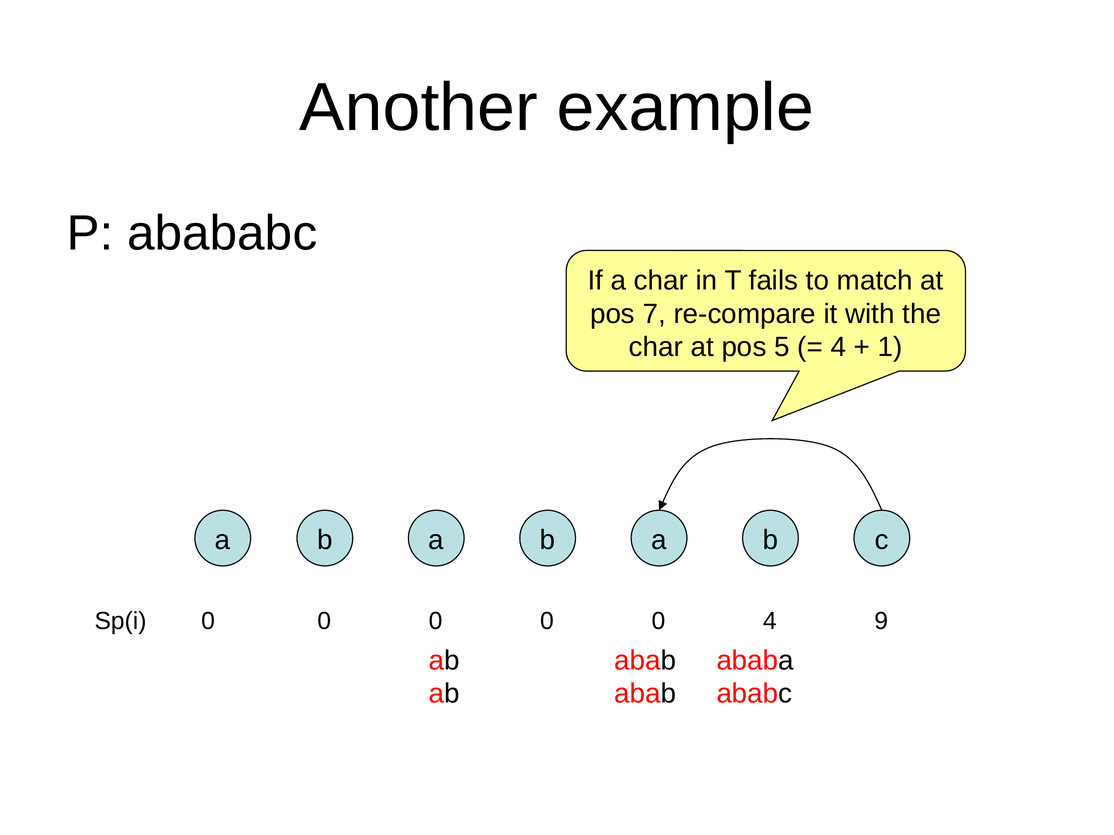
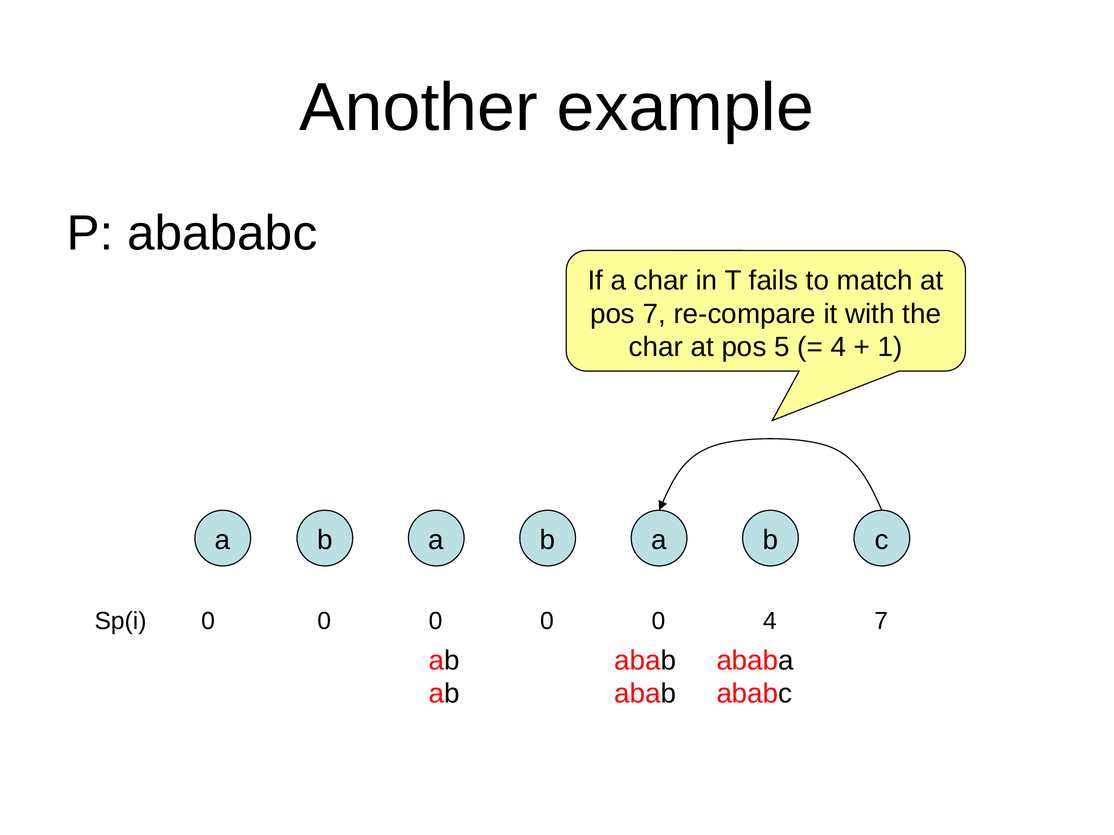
4 9: 9 -> 7
